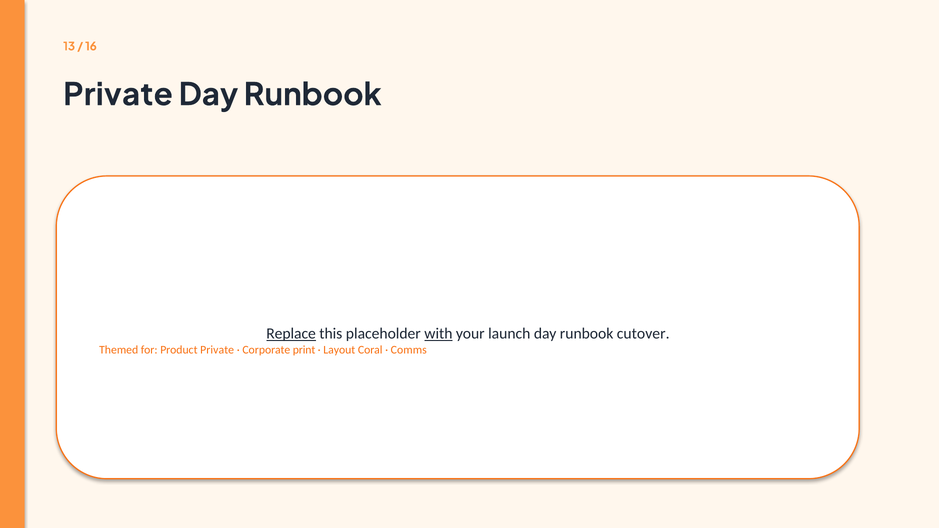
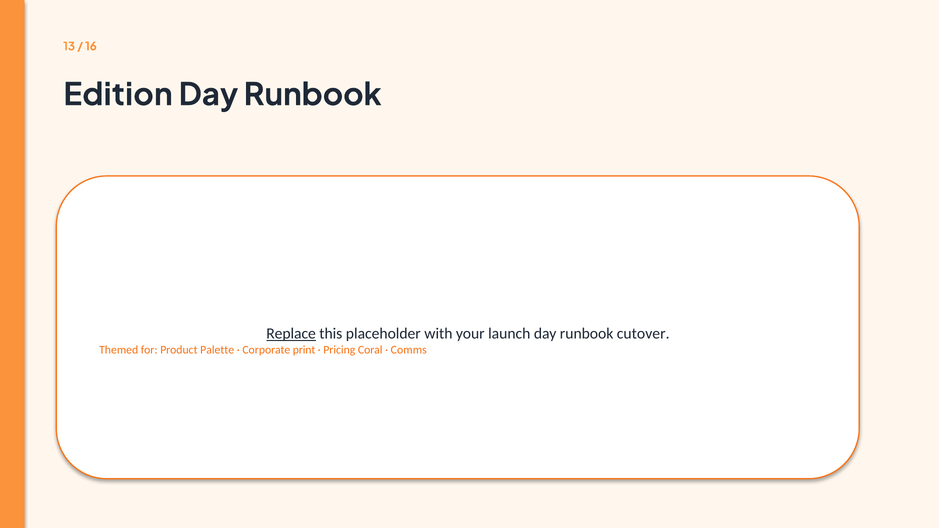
Private at (118, 95): Private -> Edition
with underline: present -> none
Product Private: Private -> Palette
Layout: Layout -> Pricing
